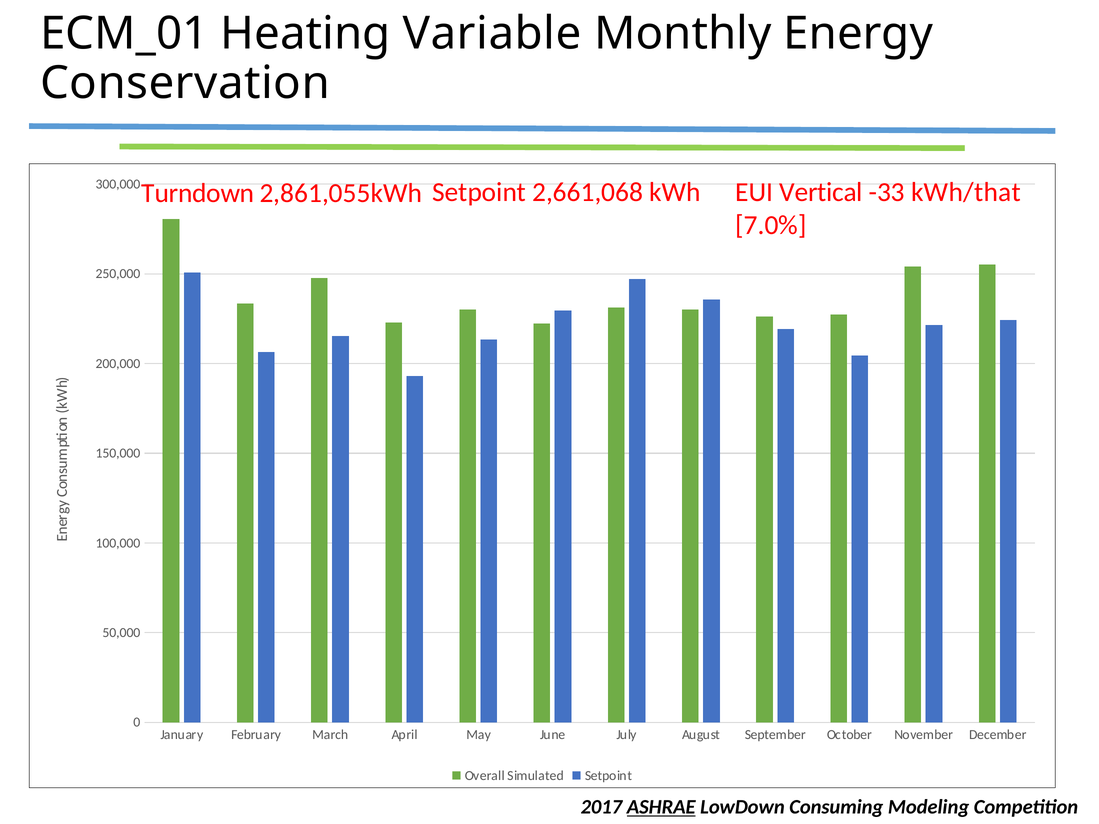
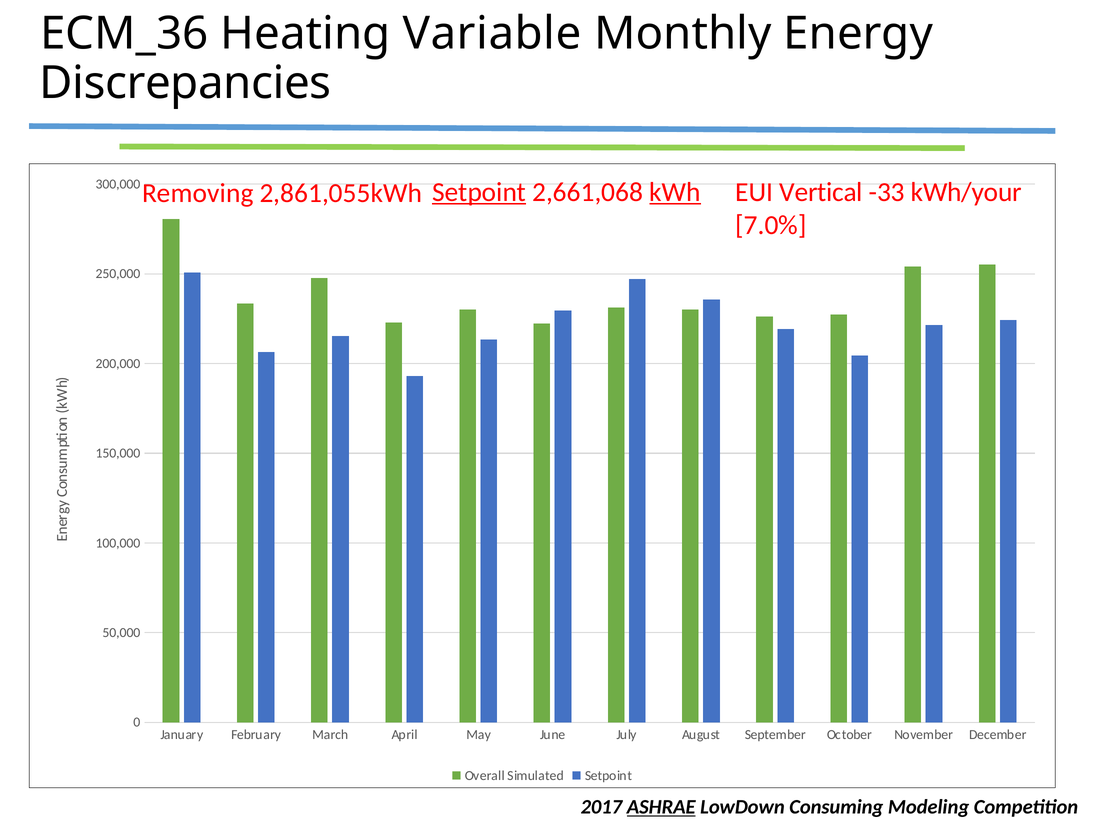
ECM_01: ECM_01 -> ECM_36
Conservation: Conservation -> Discrepancies
Turndown: Turndown -> Removing
Setpoint at (479, 192) underline: none -> present
kWh underline: none -> present
kWh/that: kWh/that -> kWh/your
